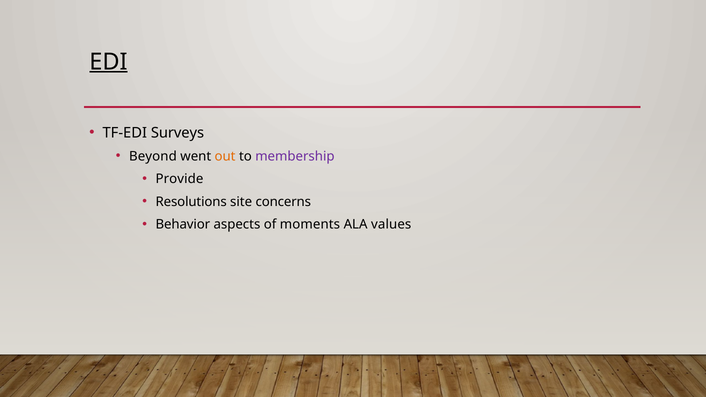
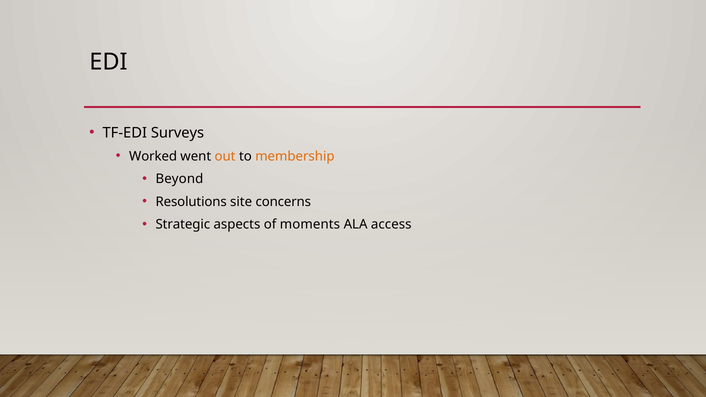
EDI underline: present -> none
Beyond: Beyond -> Worked
membership colour: purple -> orange
Provide: Provide -> Beyond
Behavior: Behavior -> Strategic
values: values -> access
